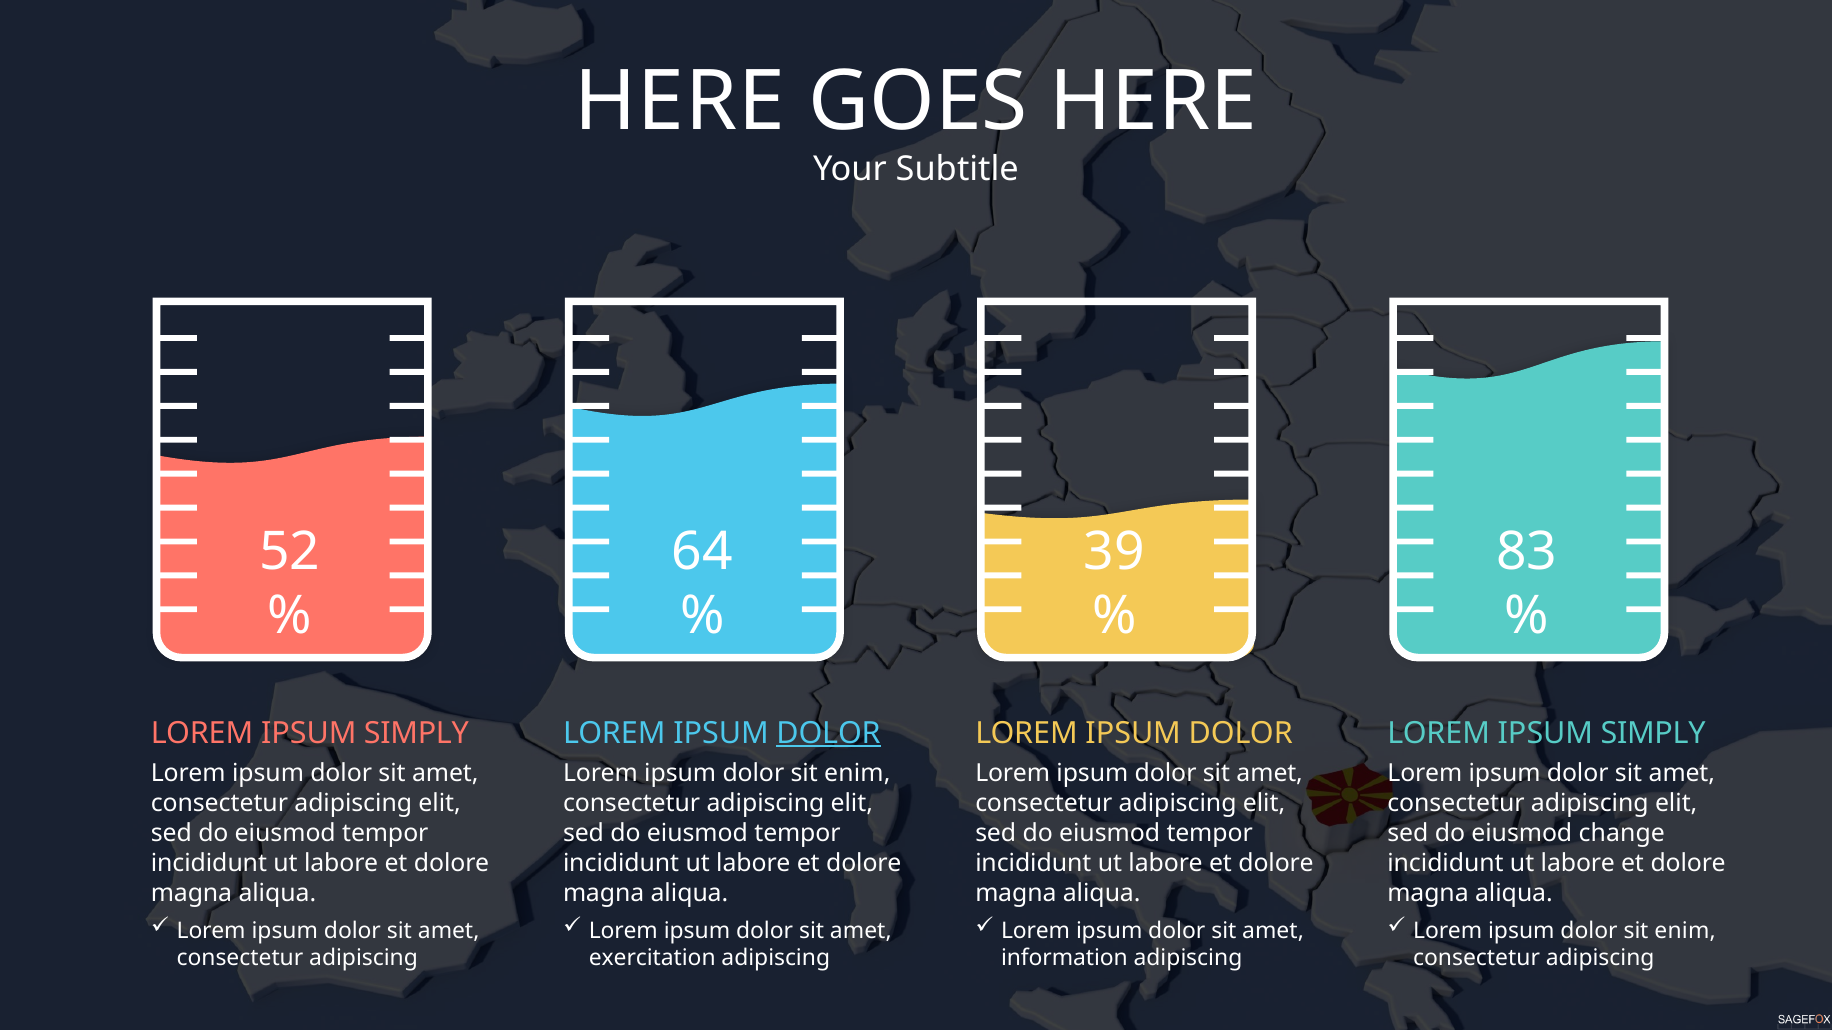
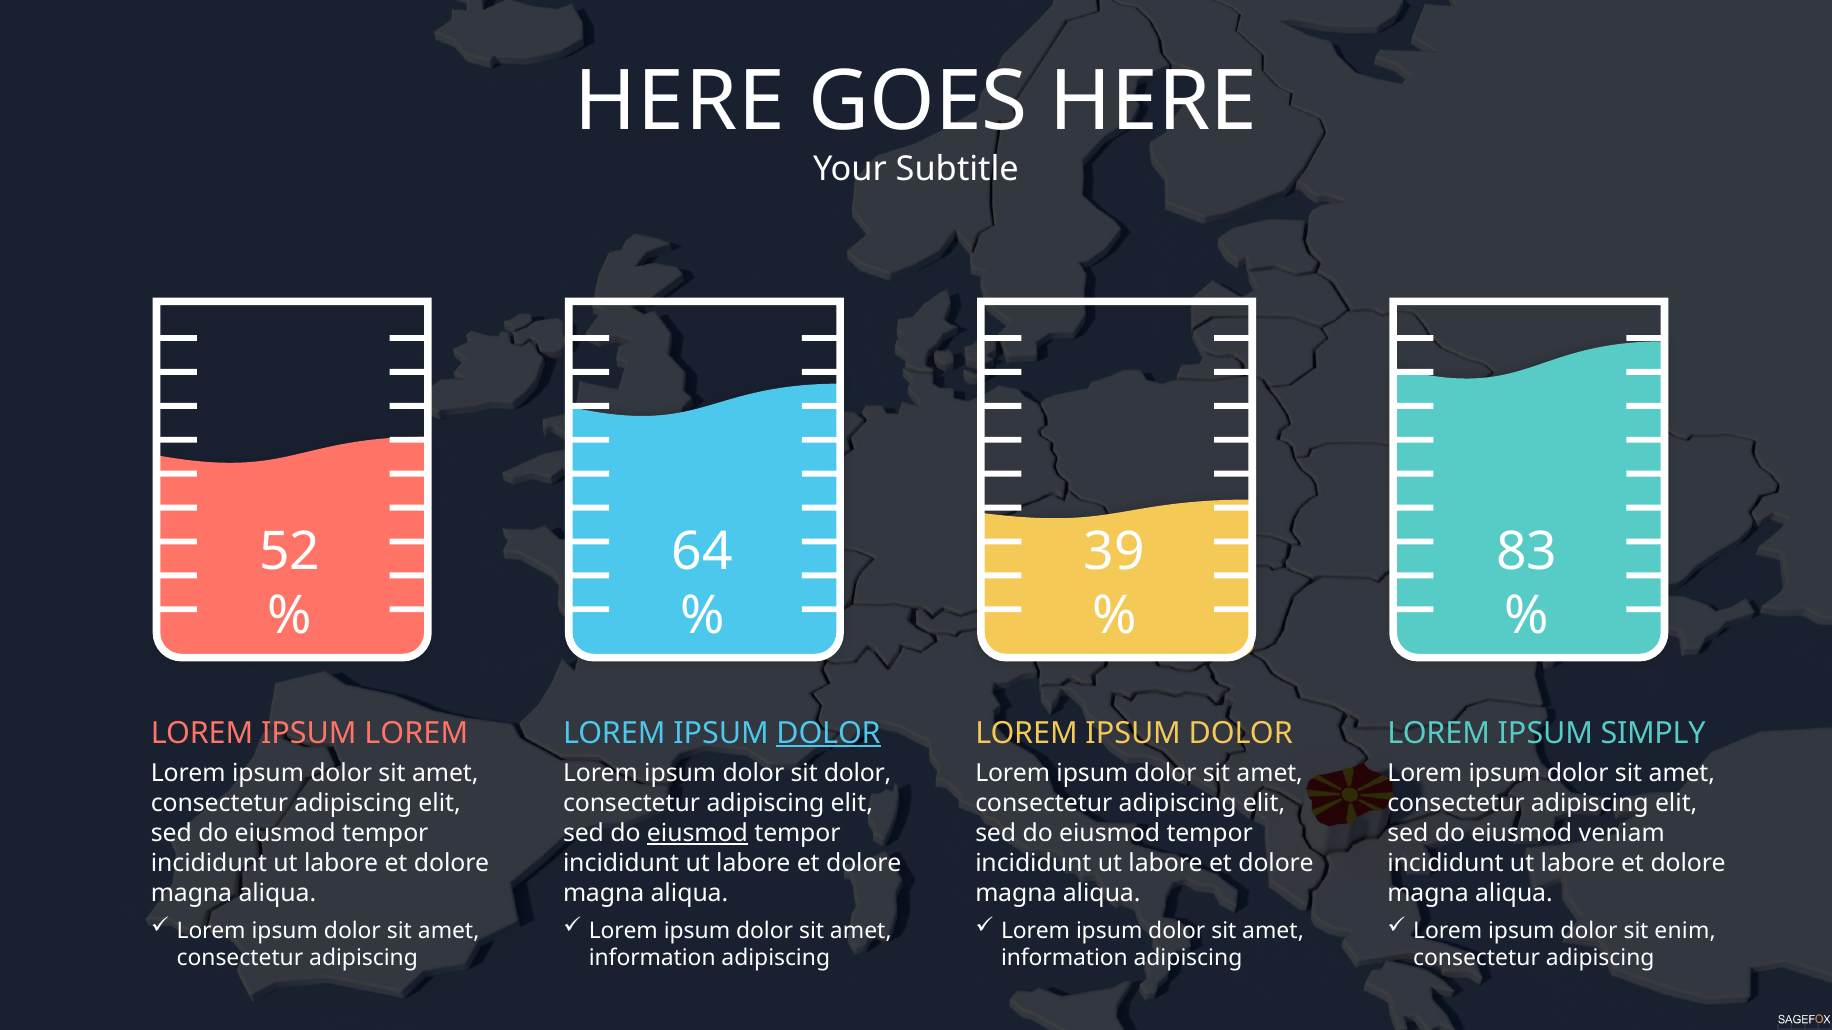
SIMPLY at (416, 733): SIMPLY -> LOREM
enim at (857, 774): enim -> dolor
eiusmod at (697, 834) underline: none -> present
change: change -> veniam
exercitation at (652, 959): exercitation -> information
